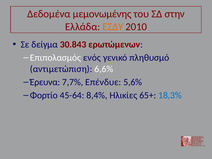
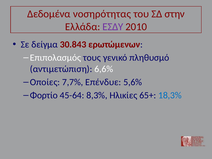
μεμονωμένης: μεμονωμένης -> νοσηρότητας
ΕΣΔΥ colour: orange -> purple
ενός: ενός -> τους
Έρευνα: Έρευνα -> Οποίες
8,4%: 8,4% -> 8,3%
